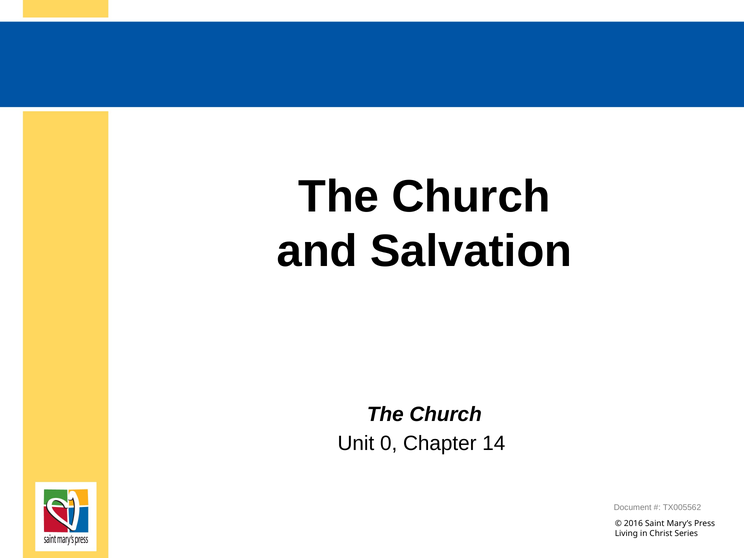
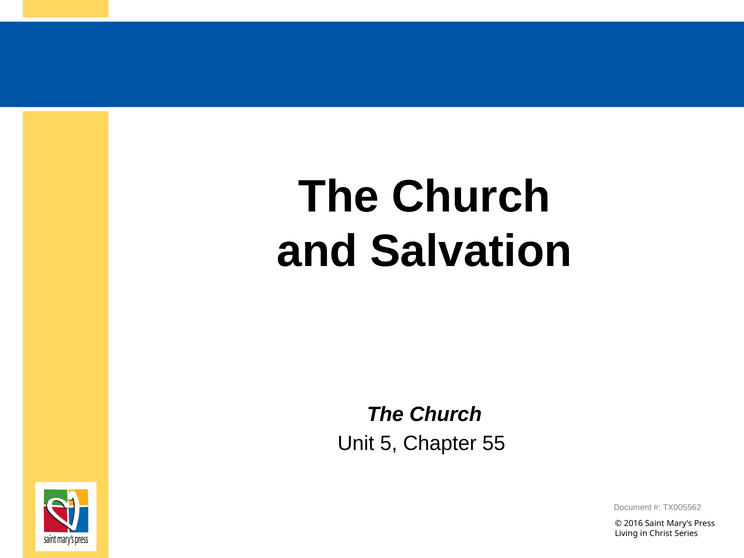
0: 0 -> 5
14: 14 -> 55
